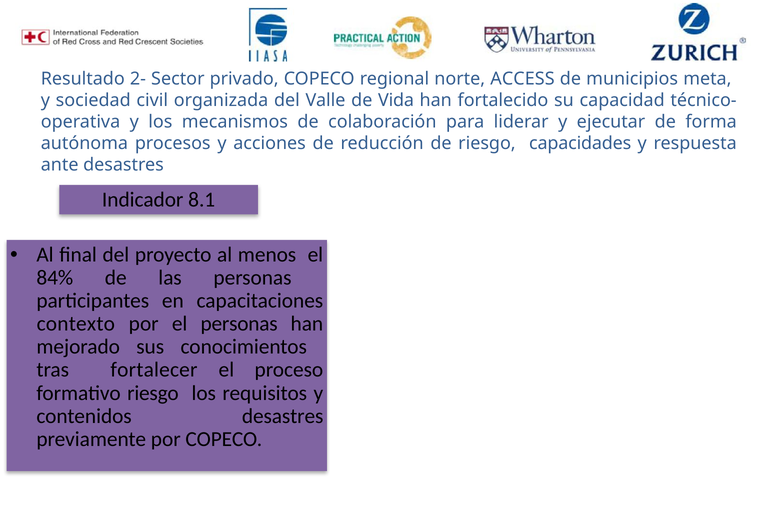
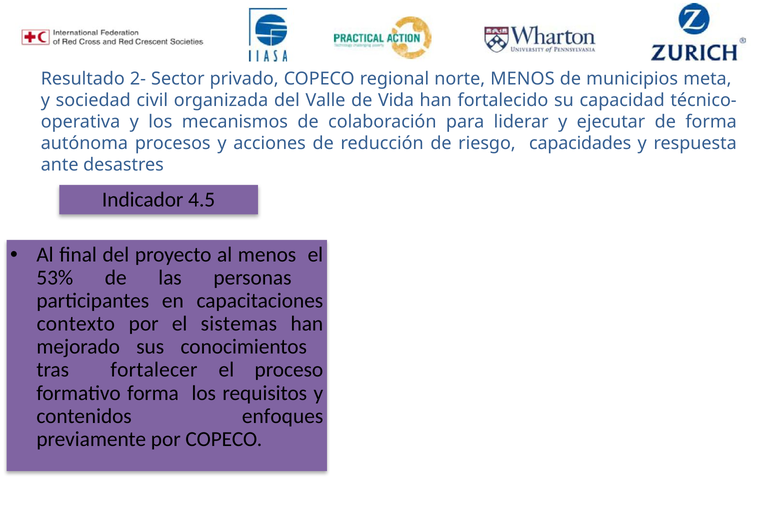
norte ACCESS: ACCESS -> MENOS
8.1: 8.1 -> 4.5
84%: 84% -> 53%
el personas: personas -> sistemas
formativo riesgo: riesgo -> forma
contenidos desastres: desastres -> enfoques
